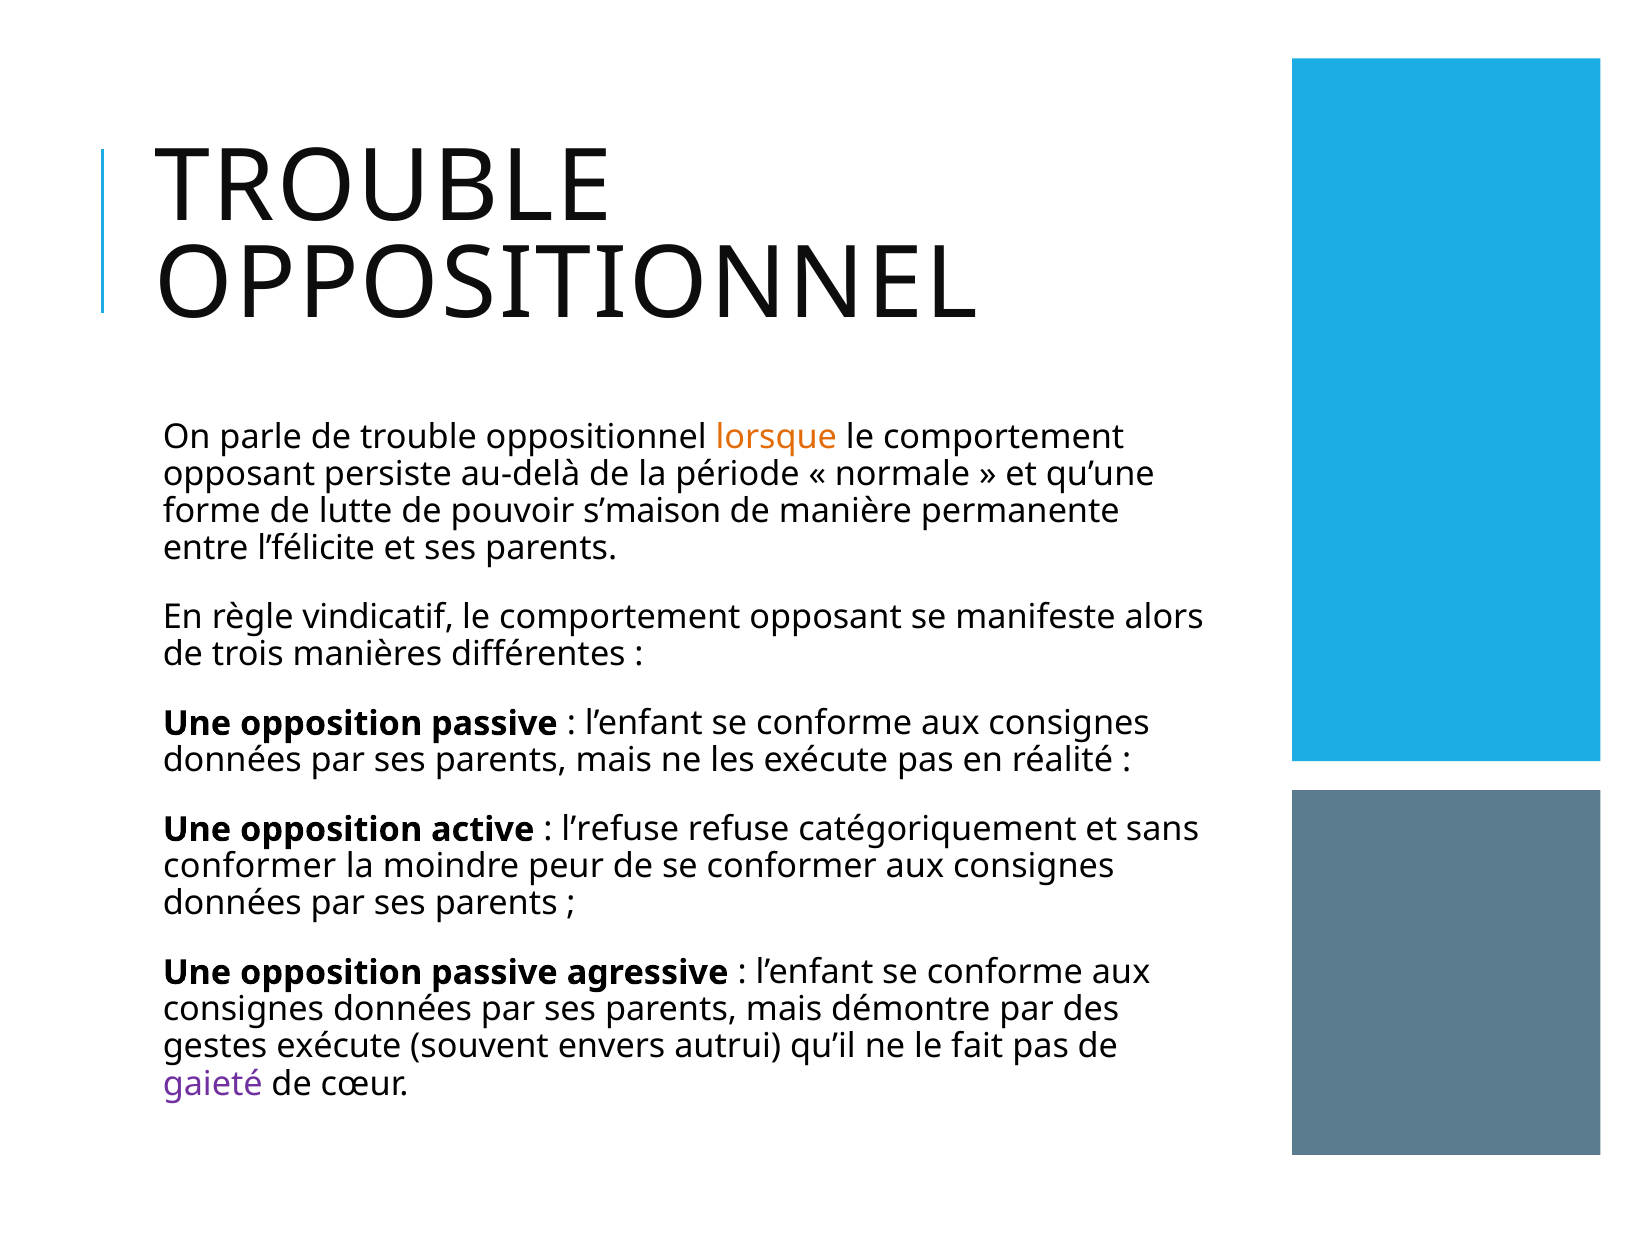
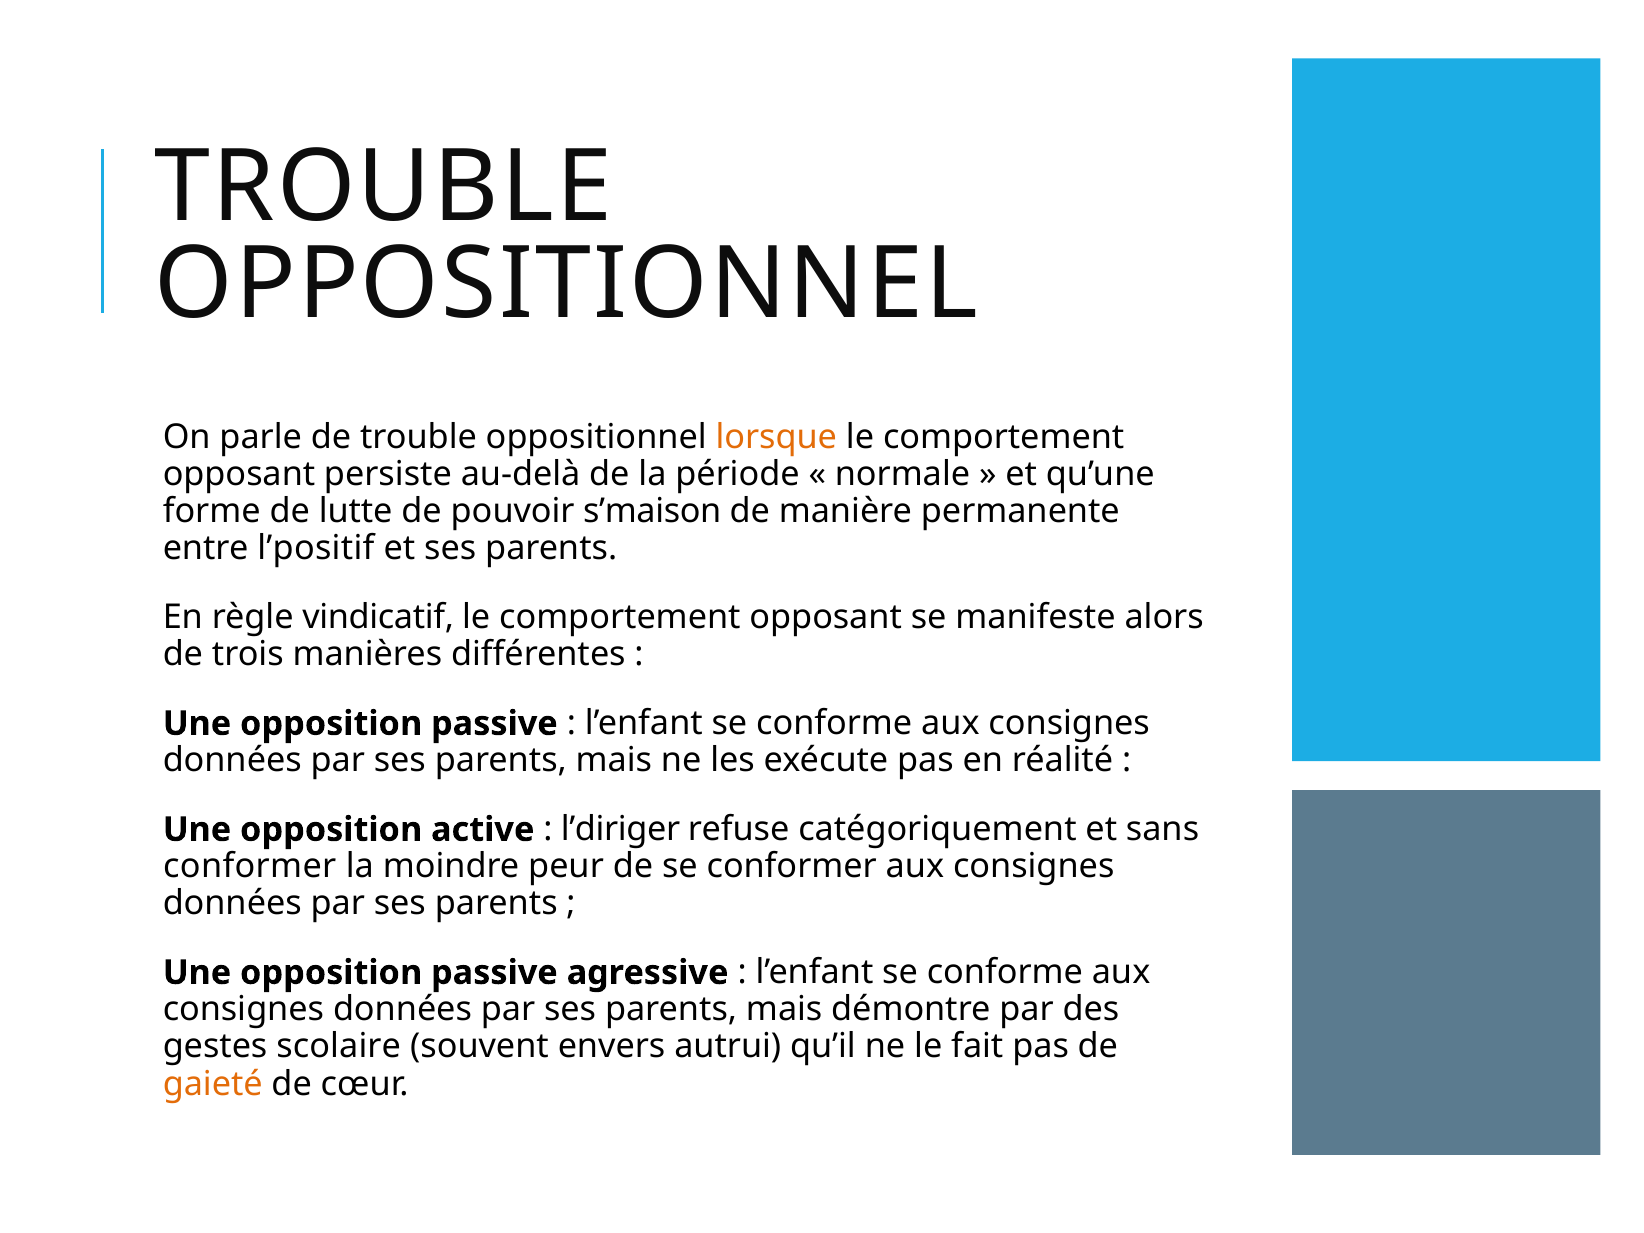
l’félicite: l’félicite -> l’positif
l’refuse: l’refuse -> l’diriger
gestes exécute: exécute -> scolaire
gaieté colour: purple -> orange
